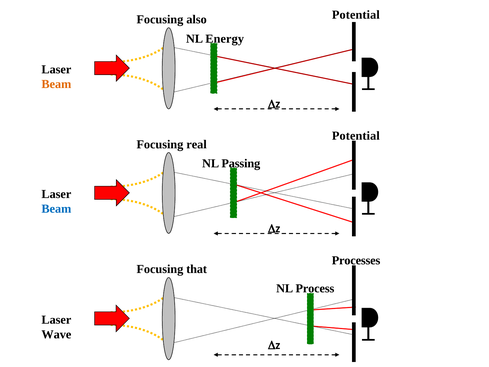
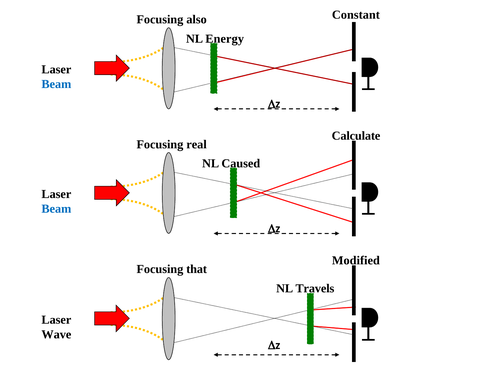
Potential at (356, 15): Potential -> Constant
Beam at (56, 84) colour: orange -> blue
Potential at (356, 136): Potential -> Calculate
Passing: Passing -> Caused
Processes: Processes -> Modified
Process: Process -> Travels
